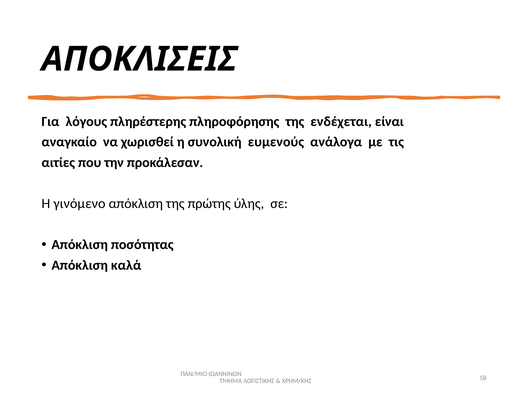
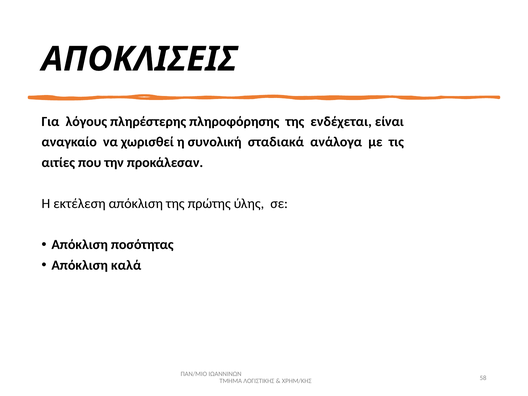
ευμενούς: ευμενούς -> σταδιακά
γινόμενο: γινόμενο -> εκτέλεση
